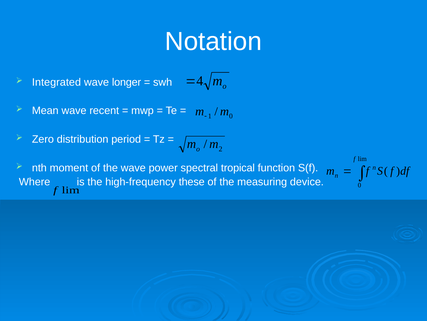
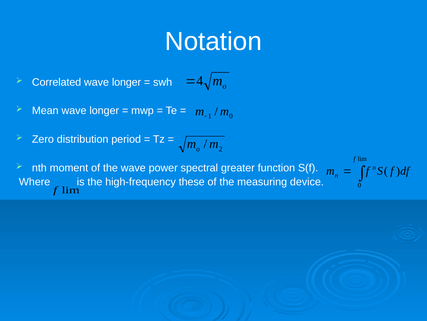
Integrated: Integrated -> Correlated
Mean wave recent: recent -> longer
tropical: tropical -> greater
